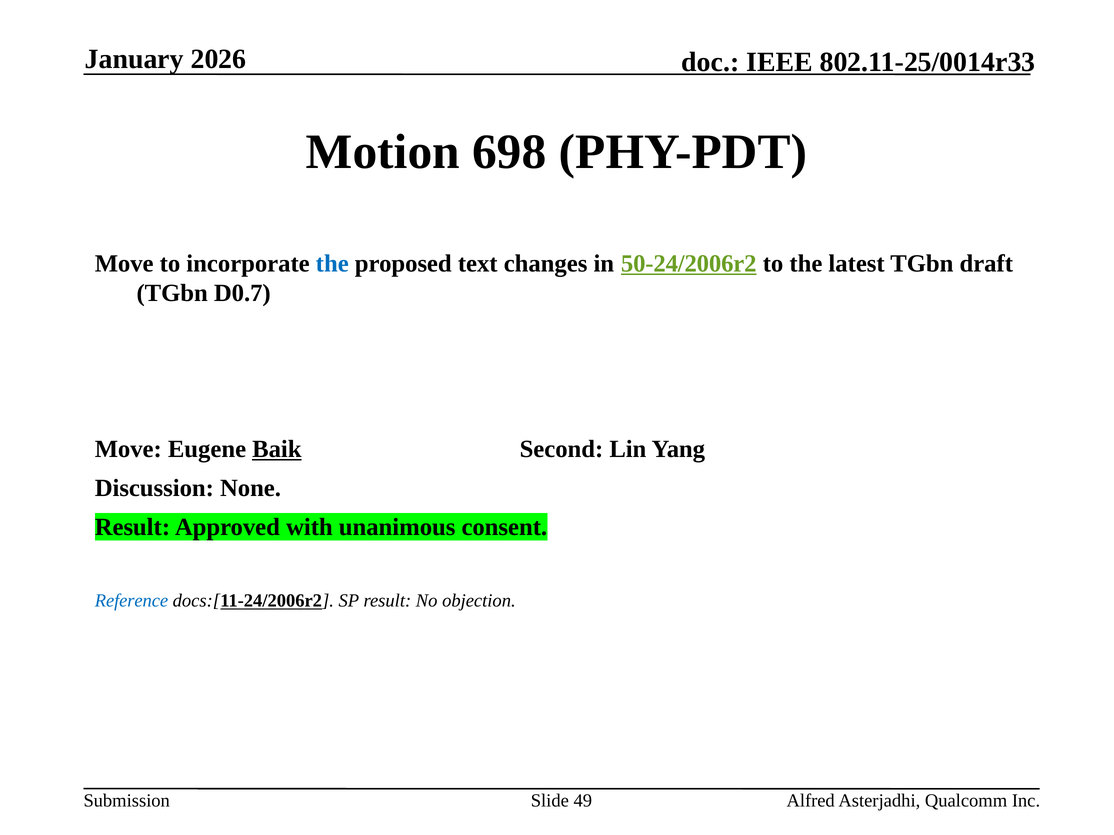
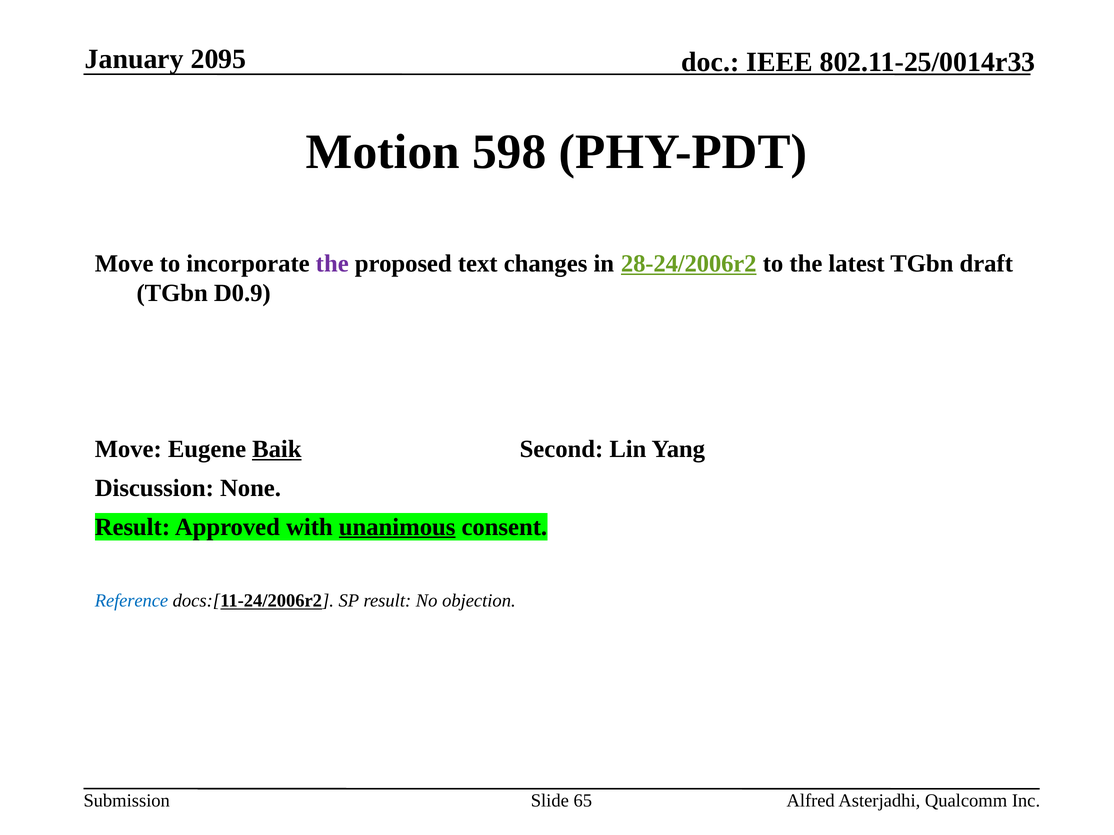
2026: 2026 -> 2095
698: 698 -> 598
the at (332, 264) colour: blue -> purple
50-24/2006r2: 50-24/2006r2 -> 28-24/2006r2
D0.7: D0.7 -> D0.9
unanimous underline: none -> present
49: 49 -> 65
